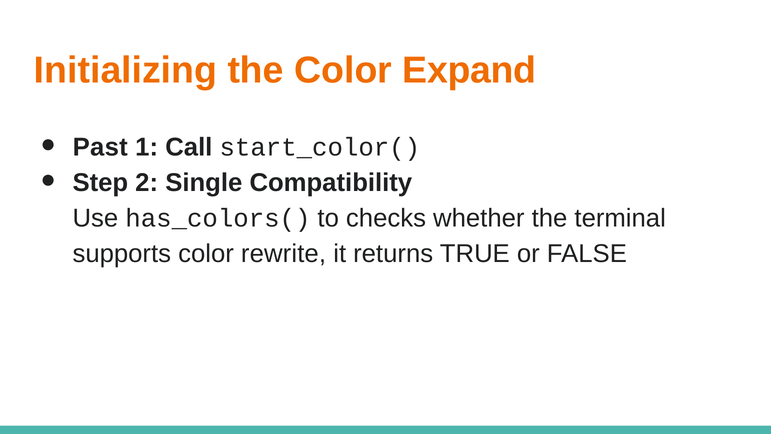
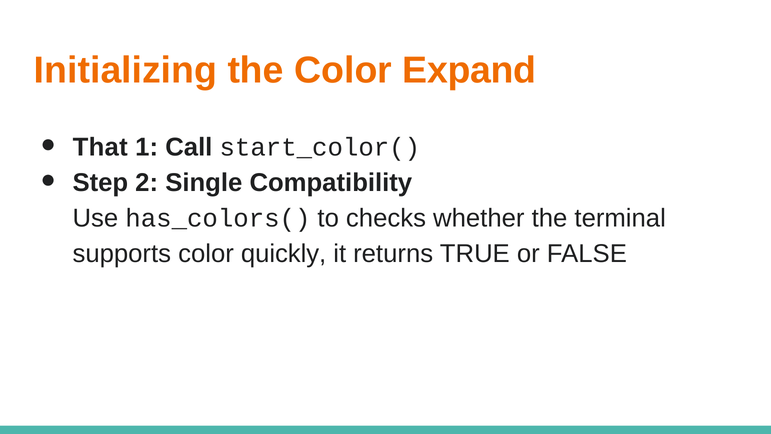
Past: Past -> That
rewrite: rewrite -> quickly
